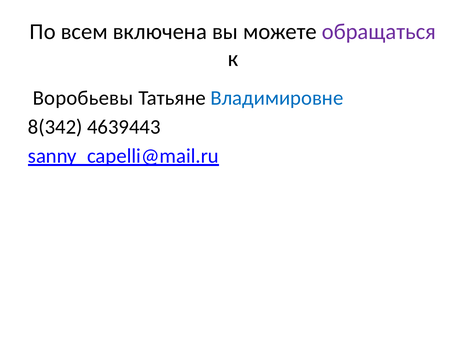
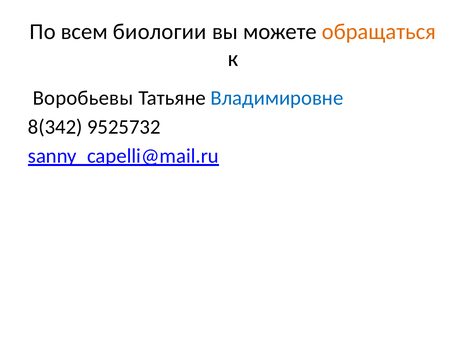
включена: включена -> биологии
обращаться colour: purple -> orange
4639443: 4639443 -> 9525732
